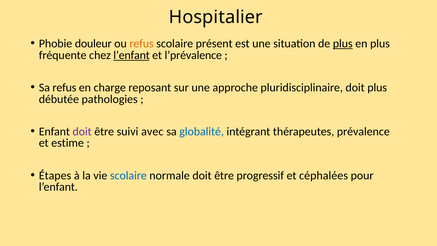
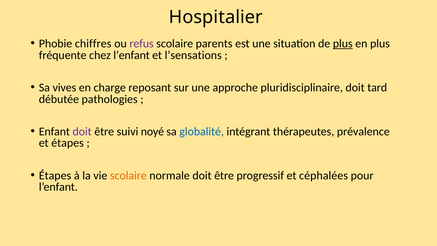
douleur: douleur -> chiffres
refus at (142, 44) colour: orange -> purple
présent: présent -> parents
l’enfant at (132, 55) underline: present -> none
l’prévalence: l’prévalence -> l’sensations
Sa refus: refus -> vives
doit plus: plus -> tard
avec: avec -> noyé
et estime: estime -> étapes
scolaire at (128, 175) colour: blue -> orange
